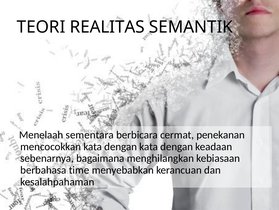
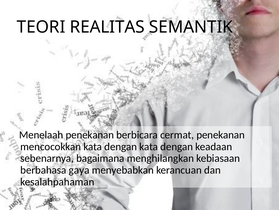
Menelaah sementara: sementara -> penekanan
time: time -> gaya
